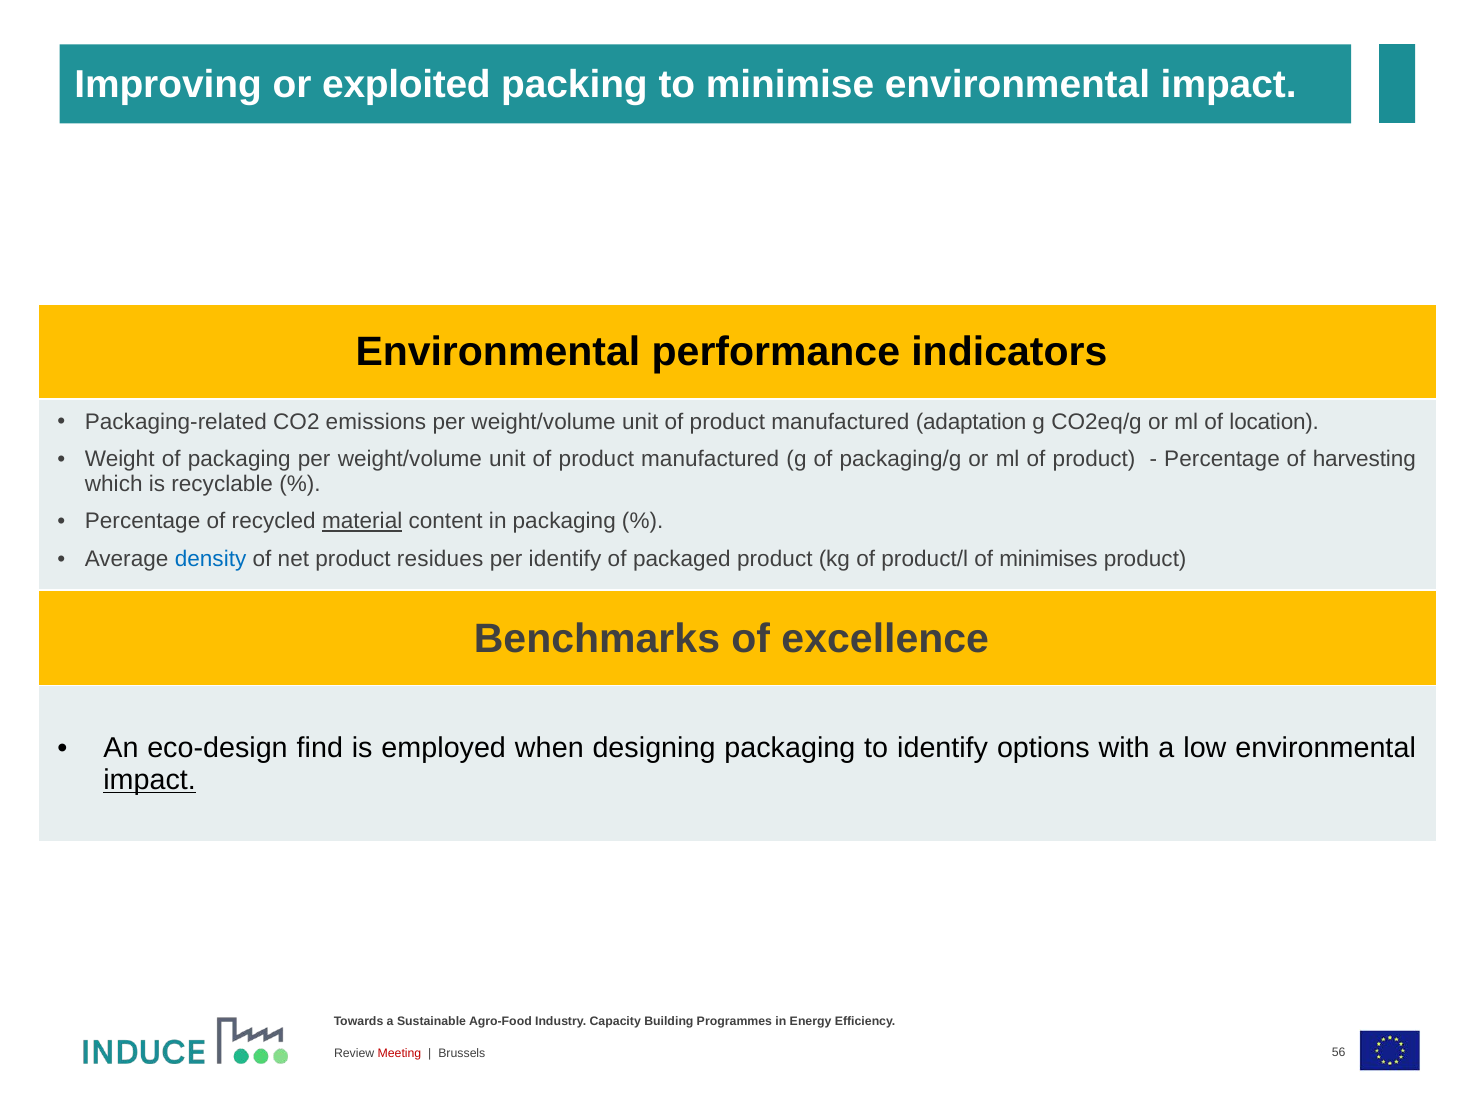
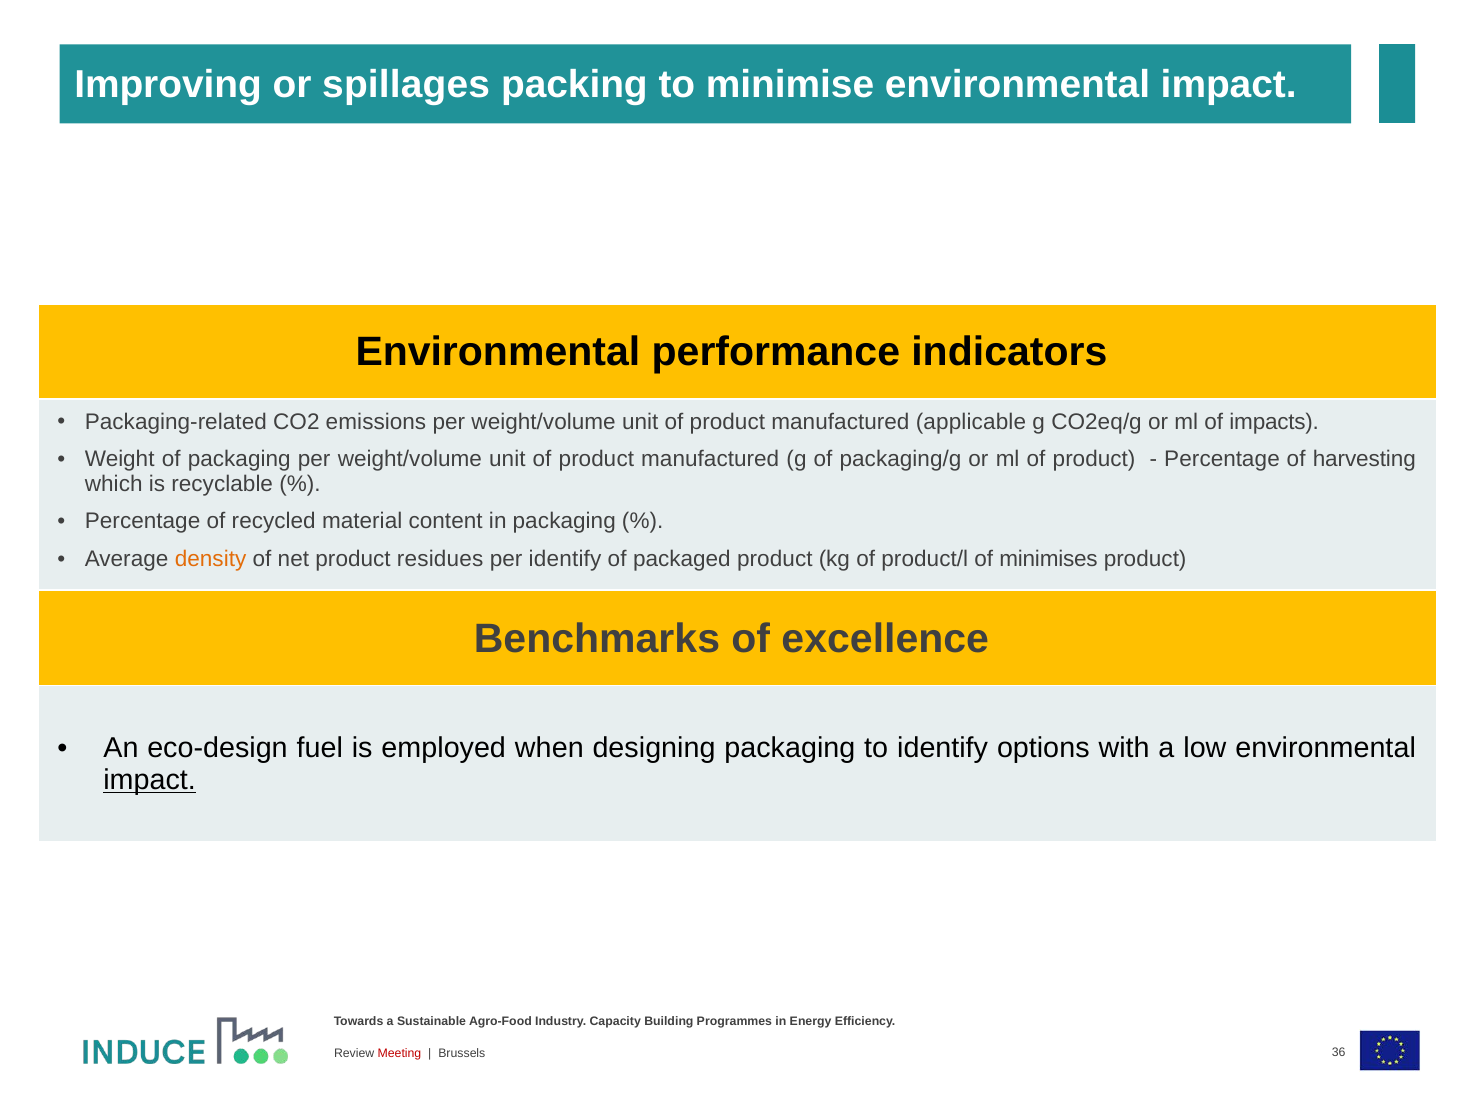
exploited: exploited -> spillages
adaptation: adaptation -> applicable
location: location -> impacts
material at (362, 522) underline: present -> none
density colour: blue -> orange
find: find -> fuel
56: 56 -> 36
